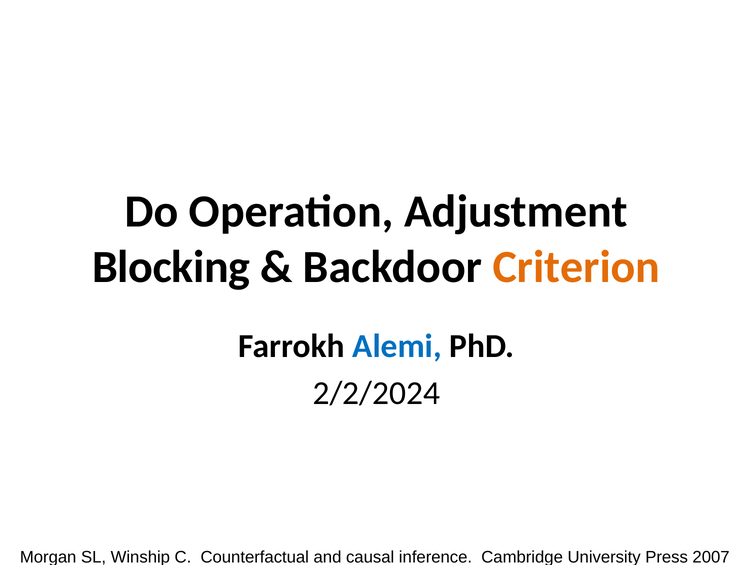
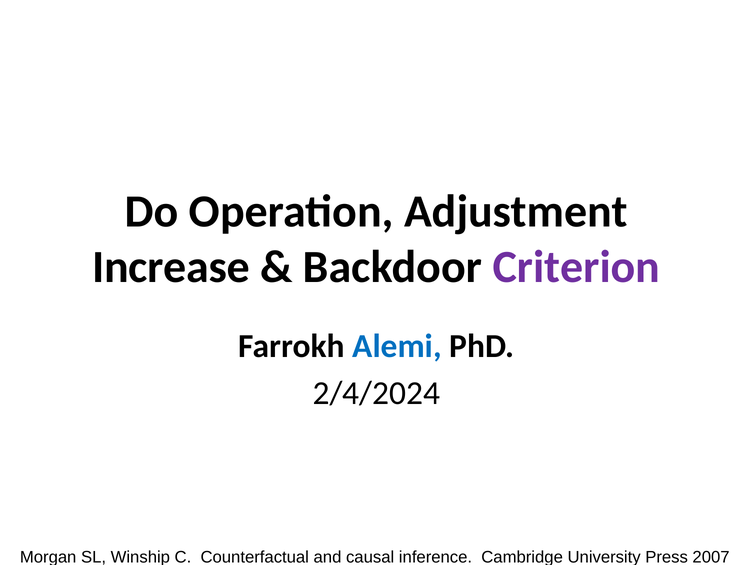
Blocking: Blocking -> Increase
Criterion colour: orange -> purple
2/2/2024: 2/2/2024 -> 2/4/2024
